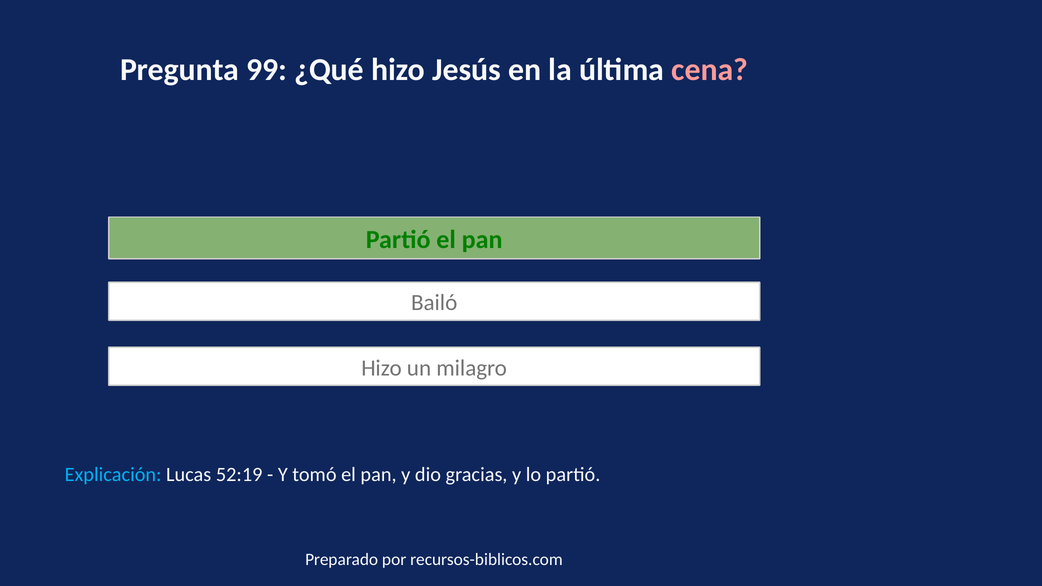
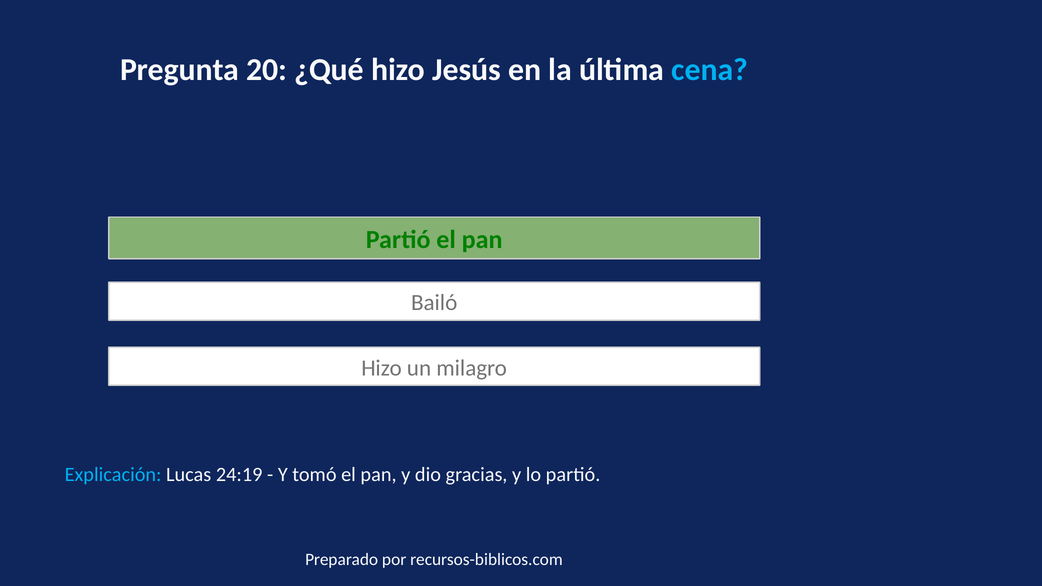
99: 99 -> 20
cena colour: pink -> light blue
52:19: 52:19 -> 24:19
